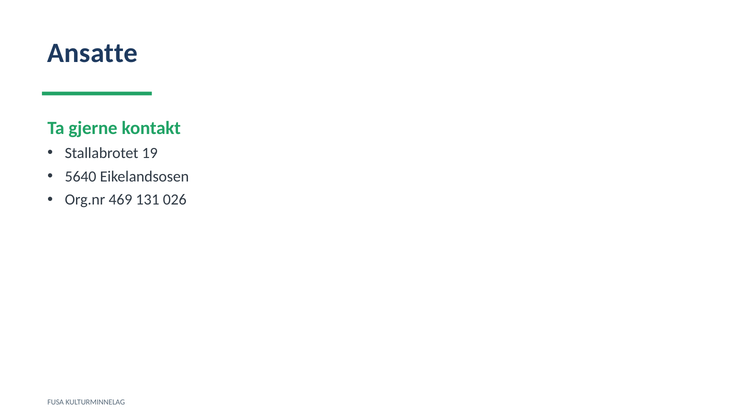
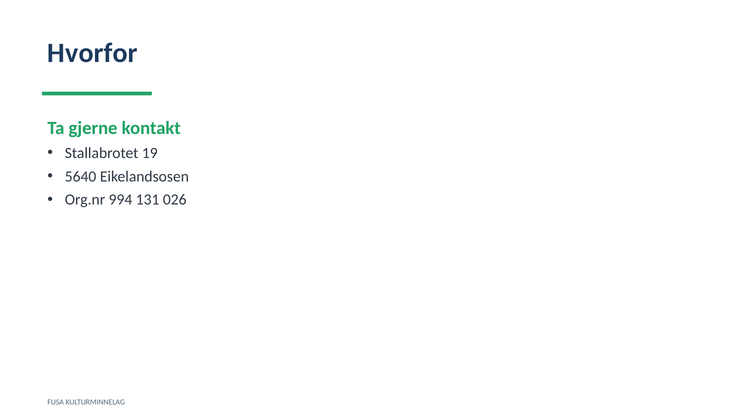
Ansatte: Ansatte -> Hvorfor
469: 469 -> 994
